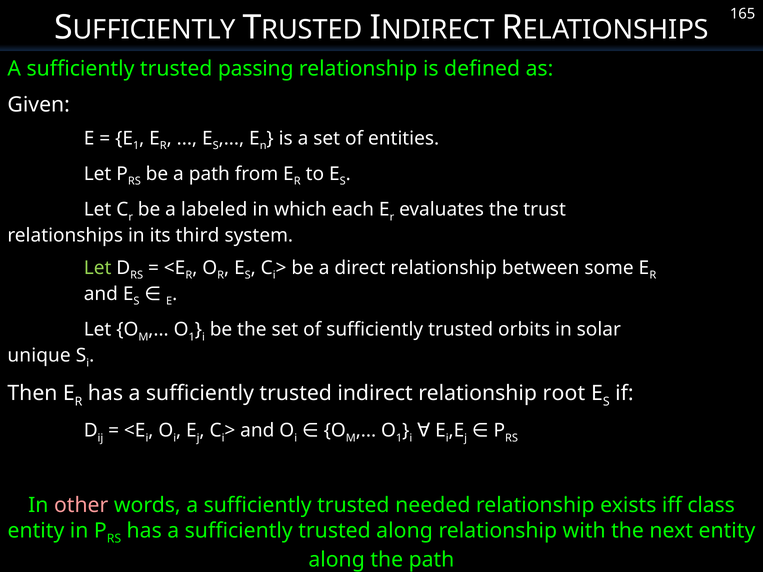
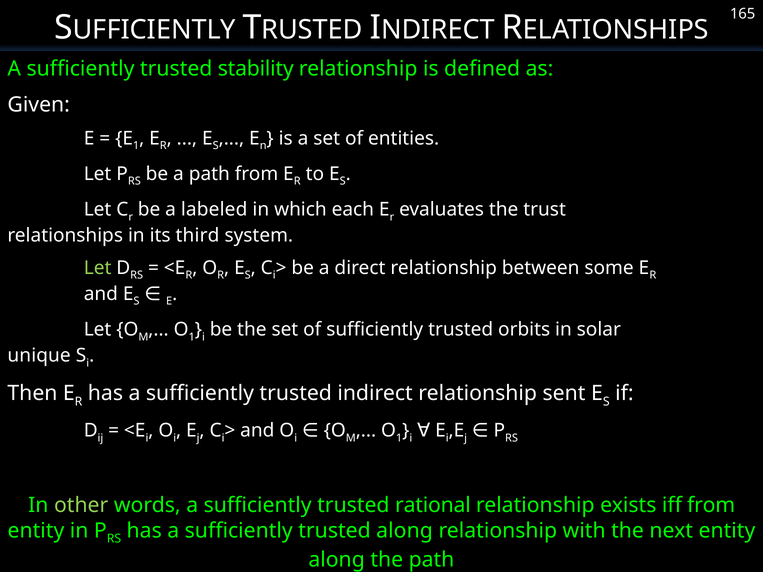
passing: passing -> stability
root: root -> sent
other colour: pink -> light green
needed: needed -> rational
iff class: class -> from
